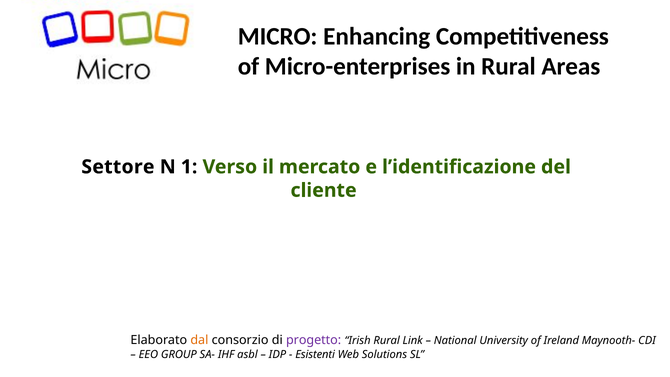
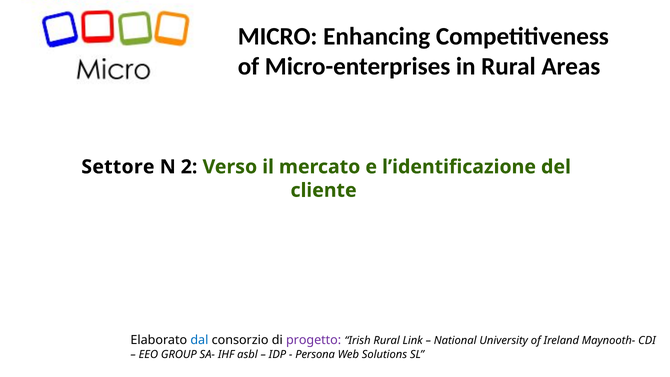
1: 1 -> 2
dal colour: orange -> blue
Esistenti: Esistenti -> Persona
